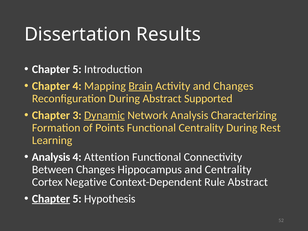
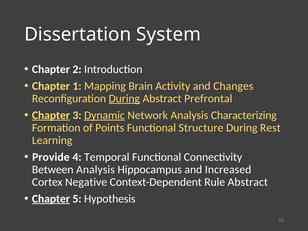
Results: Results -> System
5 at (77, 69): 5 -> 2
Chapter 4: 4 -> 1
Brain underline: present -> none
During at (124, 98) underline: none -> present
Supported: Supported -> Prefrontal
Chapter at (51, 115) underline: none -> present
Functional Centrality: Centrality -> Structure
Analysis at (51, 157): Analysis -> Provide
Attention: Attention -> Temporal
Between Changes: Changes -> Analysis
and Centrality: Centrality -> Increased
